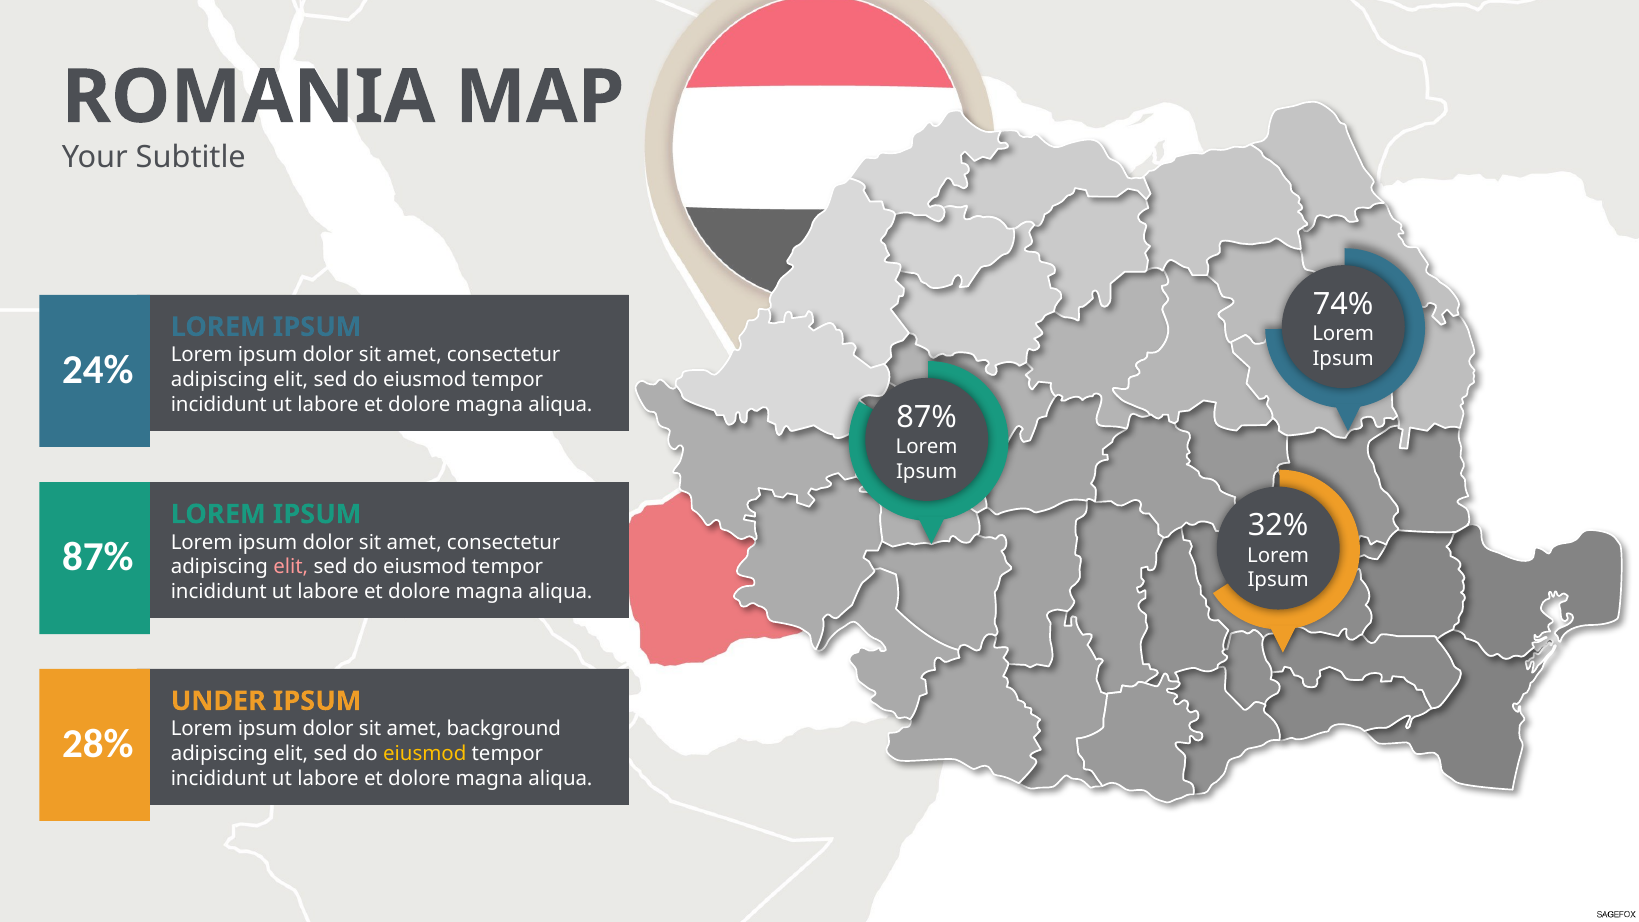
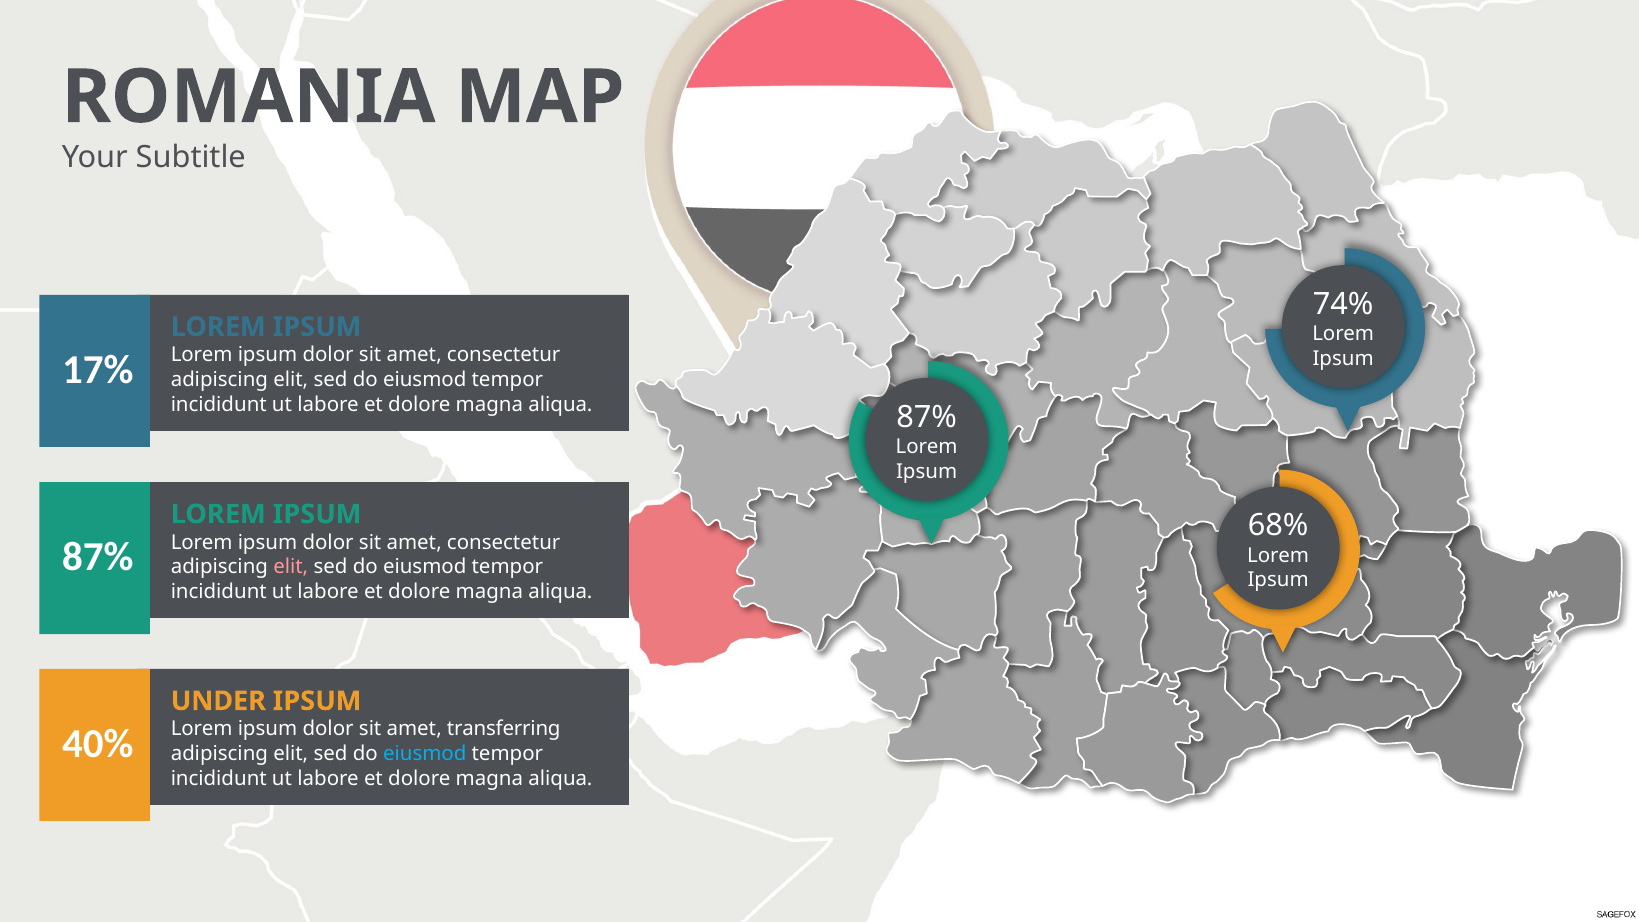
24%: 24% -> 17%
32%: 32% -> 68%
background: background -> transferring
28%: 28% -> 40%
eiusmod at (425, 754) colour: yellow -> light blue
